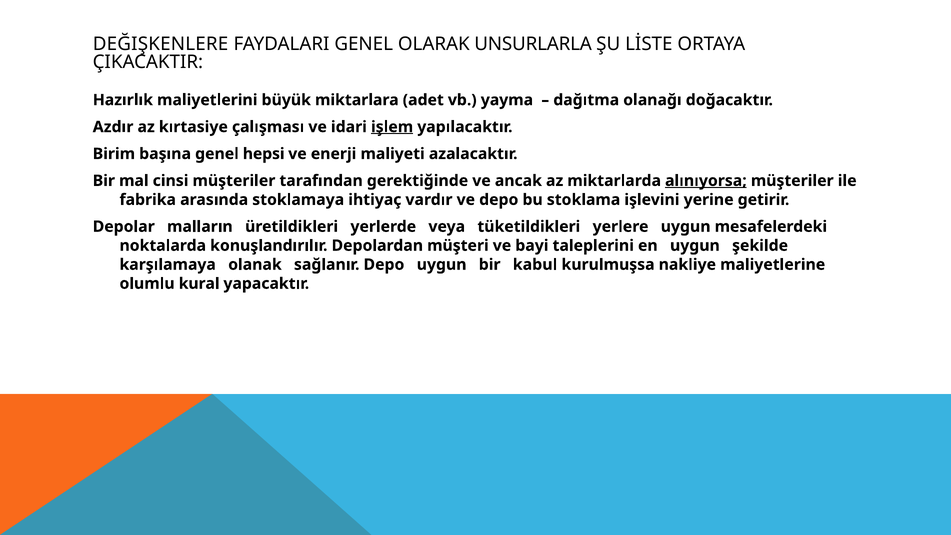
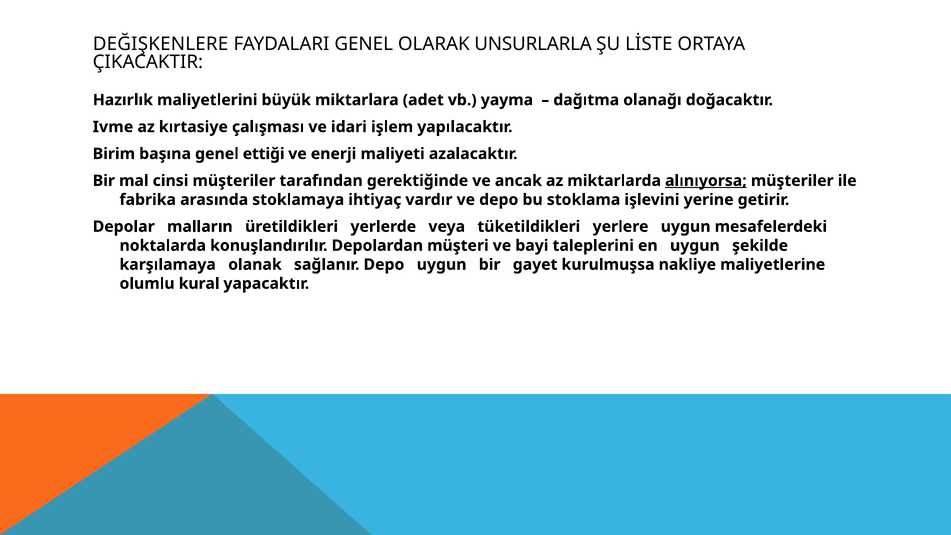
Azdır: Azdır -> Ivme
işlem underline: present -> none
hepsi: hepsi -> ettiği
kabul: kabul -> gayet
